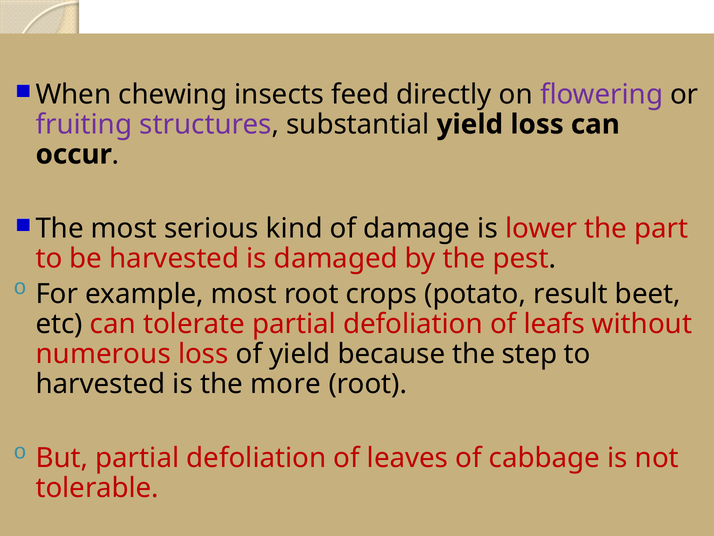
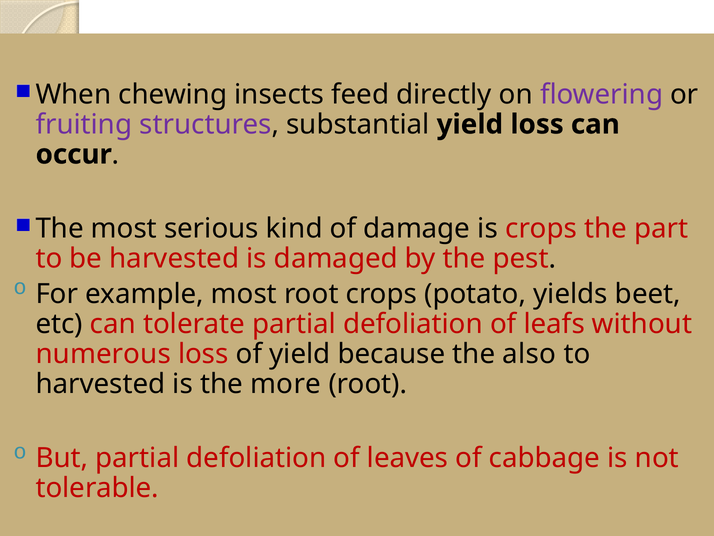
is lower: lower -> crops
result: result -> yields
step: step -> also
